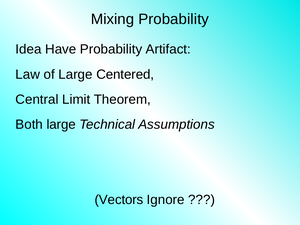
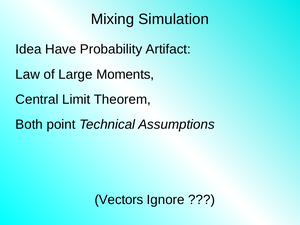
Mixing Probability: Probability -> Simulation
Centered: Centered -> Moments
Both large: large -> point
